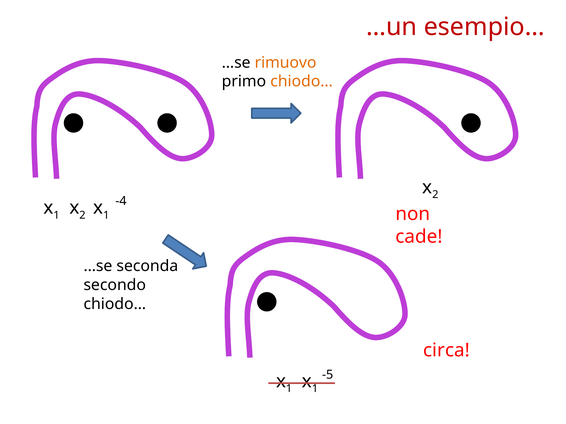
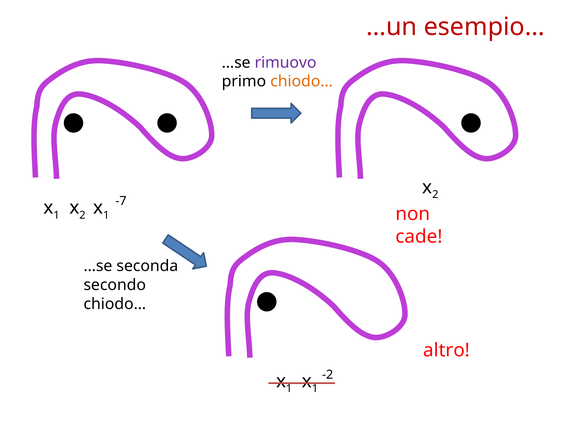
rimuovo colour: orange -> purple
-4: -4 -> -7
circa: circa -> altro
-5: -5 -> -2
